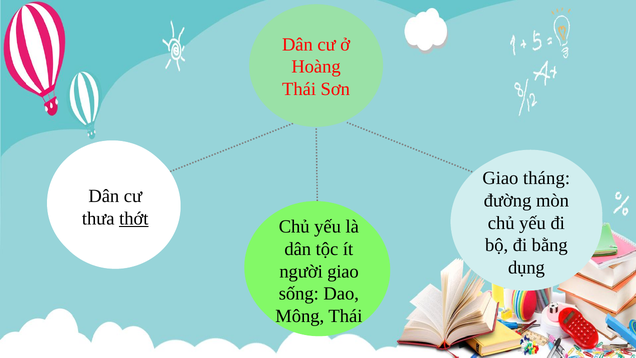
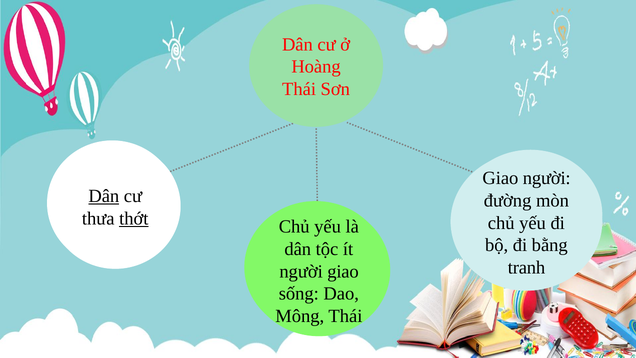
Giao tháng: tháng -> người
Dân at (104, 196) underline: none -> present
dụng: dụng -> tranh
